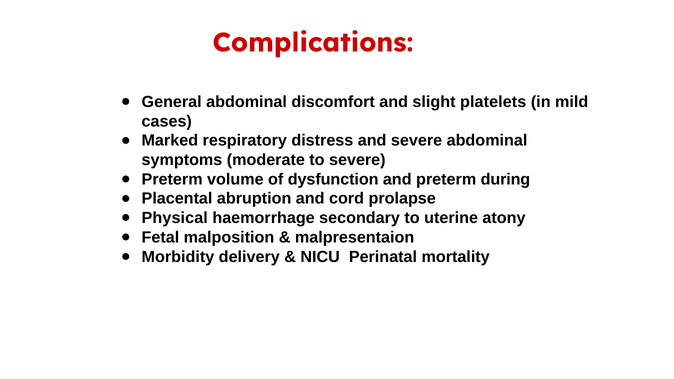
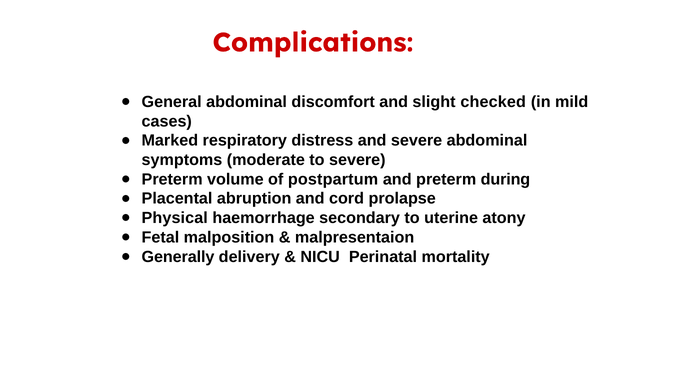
platelets: platelets -> checked
dysfunction: dysfunction -> postpartum
Morbidity: Morbidity -> Generally
